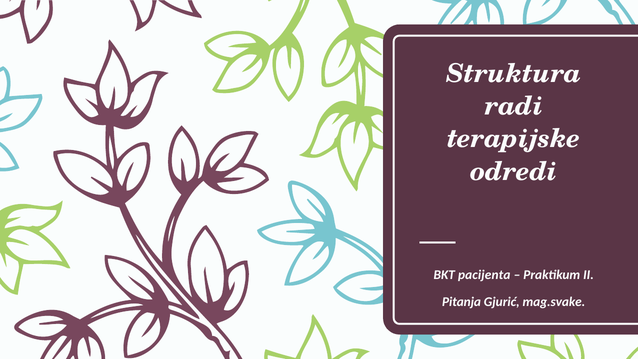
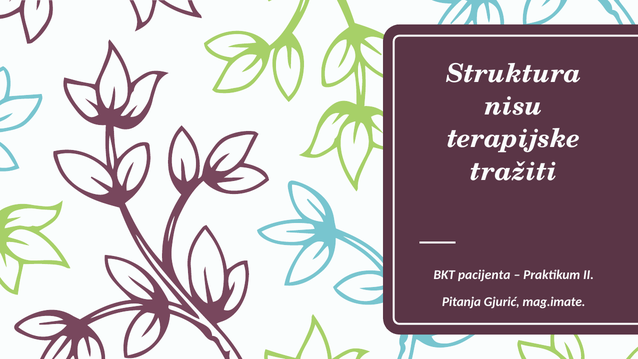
radi: radi -> nisu
odredi: odredi -> tražiti
mag.svake: mag.svake -> mag.imate
